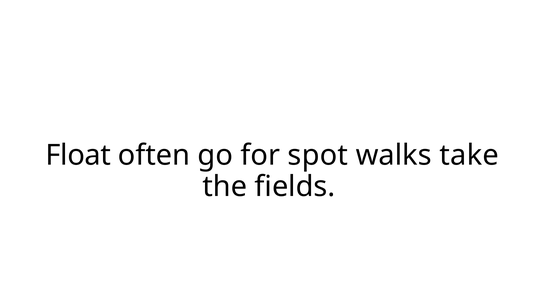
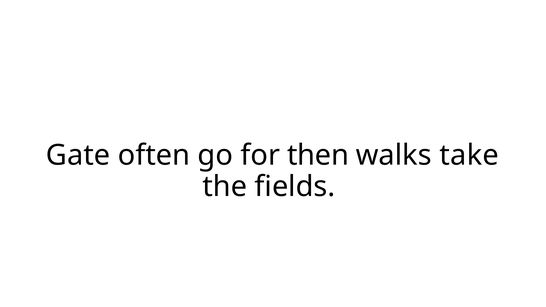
Float: Float -> Gate
spot: spot -> then
